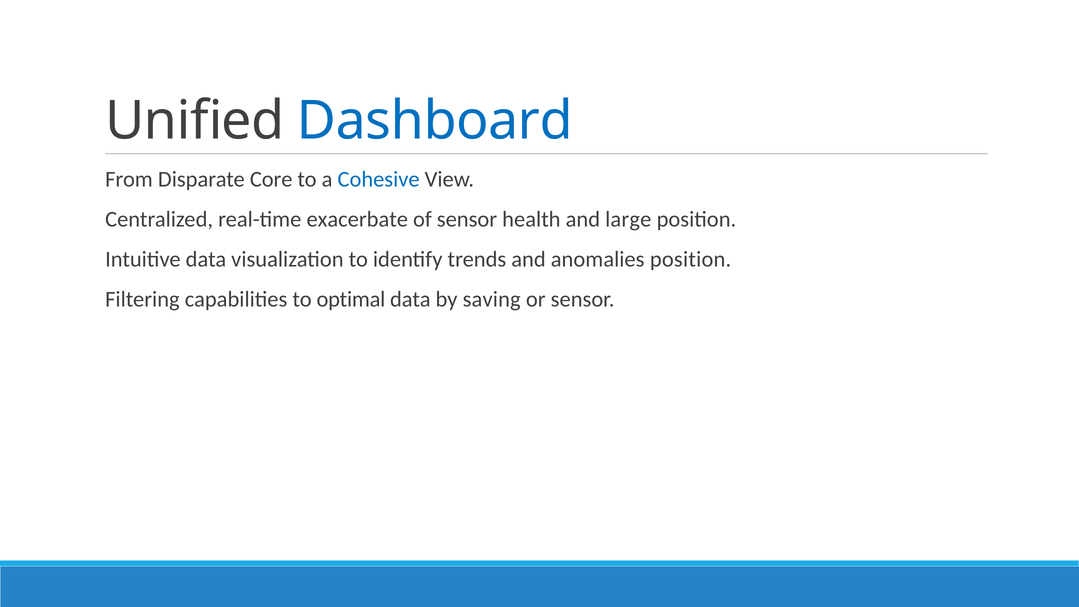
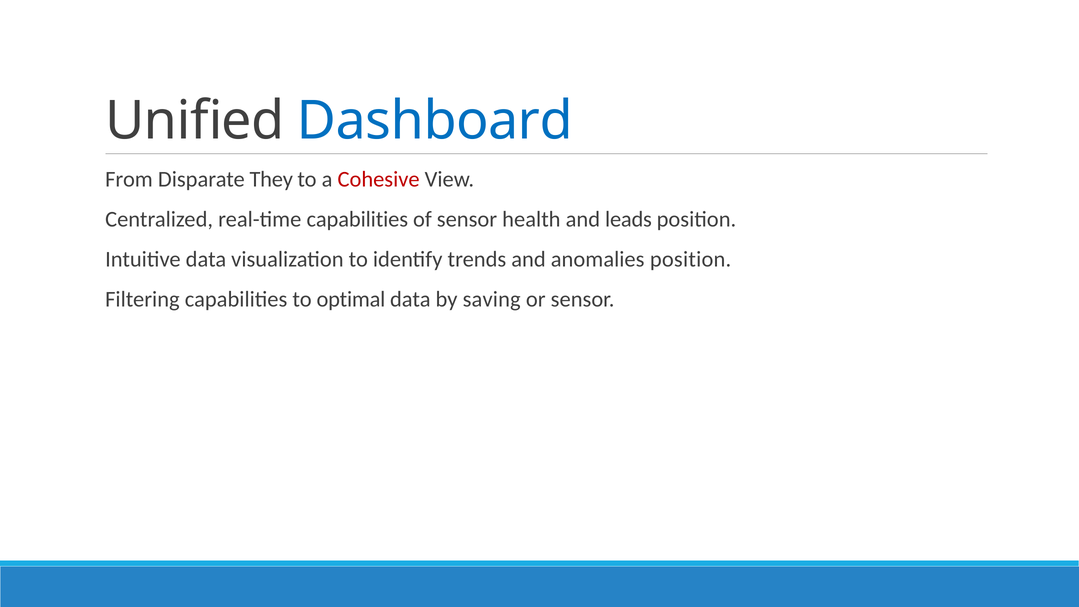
Core: Core -> They
Cohesive colour: blue -> red
real-time exacerbate: exacerbate -> capabilities
large: large -> leads
